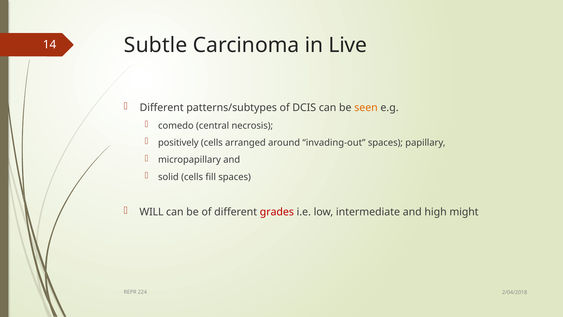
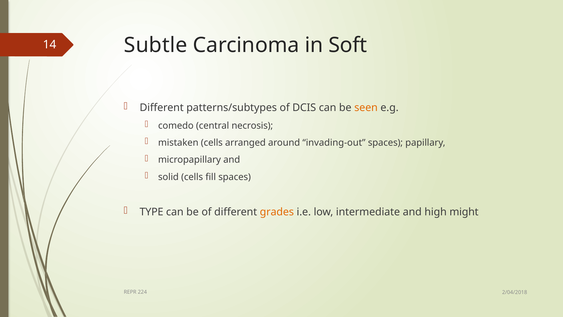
Live: Live -> Soft
positively: positively -> mistaken
WILL: WILL -> TYPE
grades colour: red -> orange
